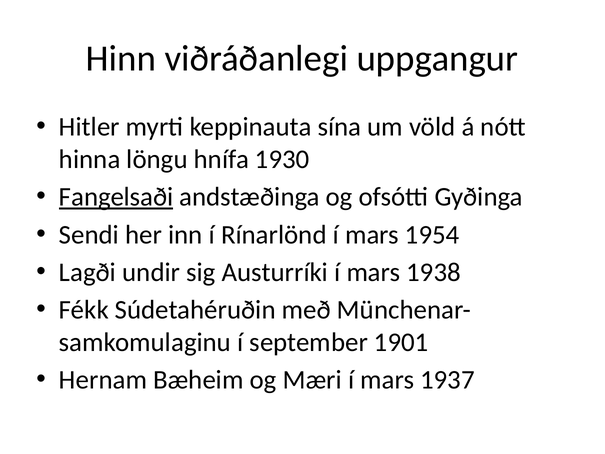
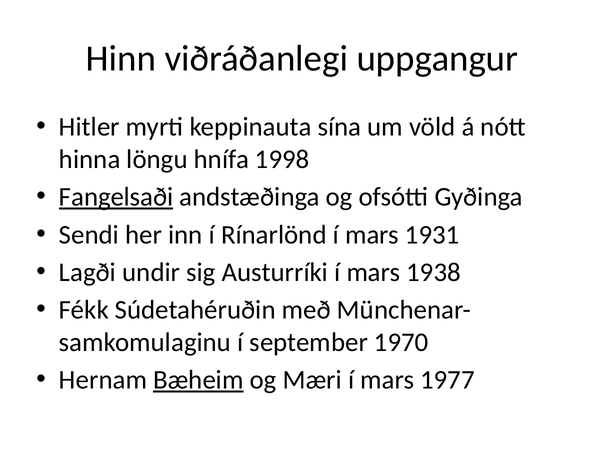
1930: 1930 -> 1998
1954: 1954 -> 1931
1901: 1901 -> 1970
Bæheim underline: none -> present
1937: 1937 -> 1977
